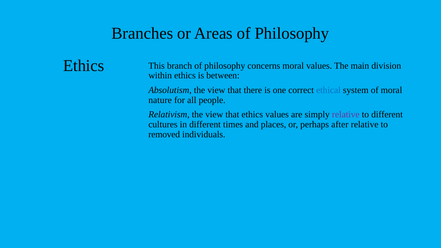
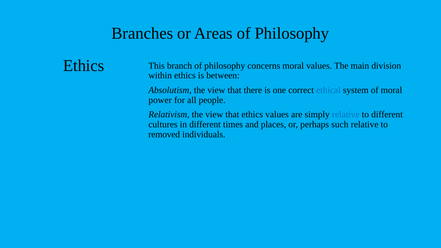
nature: nature -> power
relative at (346, 115) colour: purple -> blue
after: after -> such
